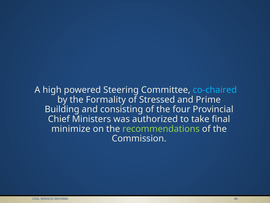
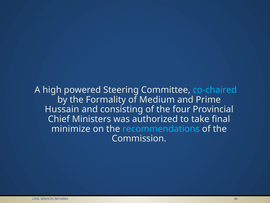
Stressed: Stressed -> Medium
Building: Building -> Hussain
recommendations colour: light green -> light blue
